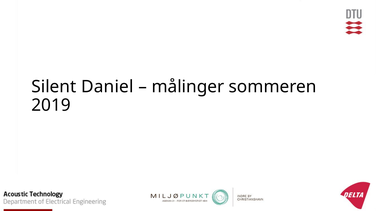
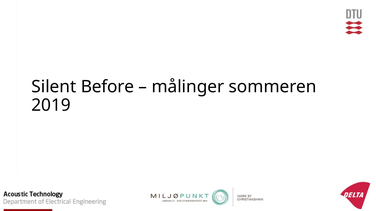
Daniel: Daniel -> Before
